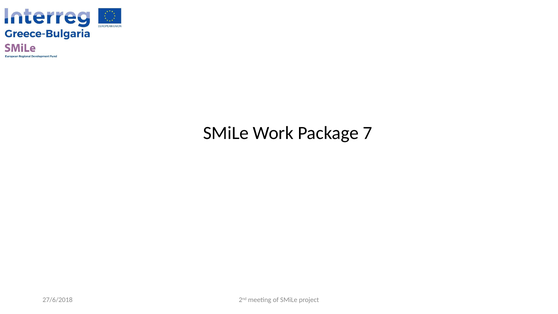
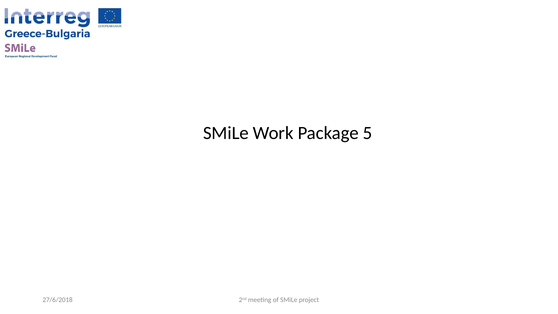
7: 7 -> 5
